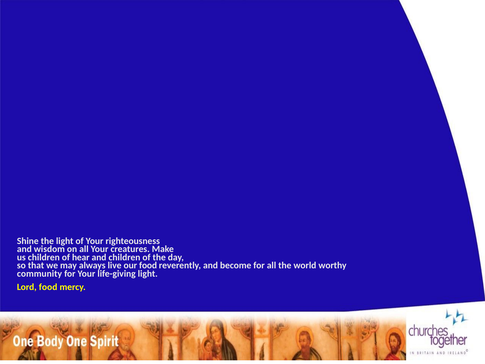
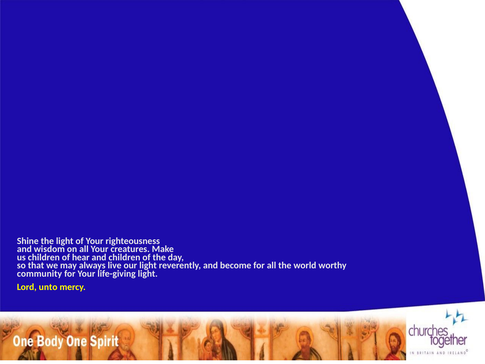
our food: food -> light
Lord food: food -> unto
